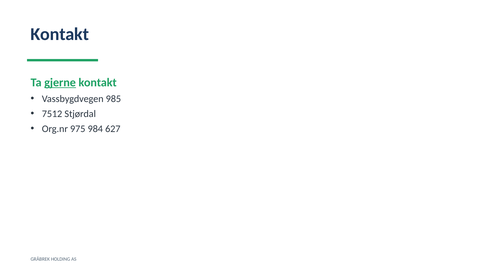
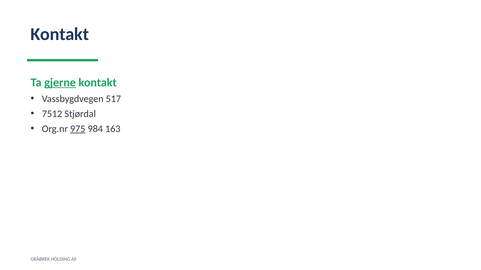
985: 985 -> 517
975 underline: none -> present
627: 627 -> 163
